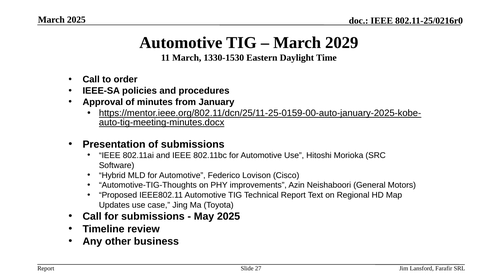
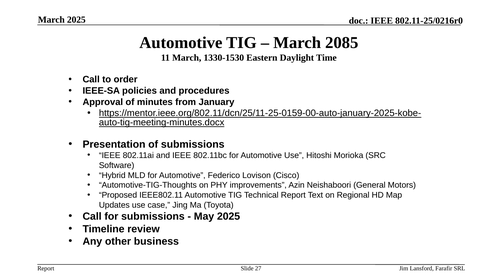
2029: 2029 -> 2085
